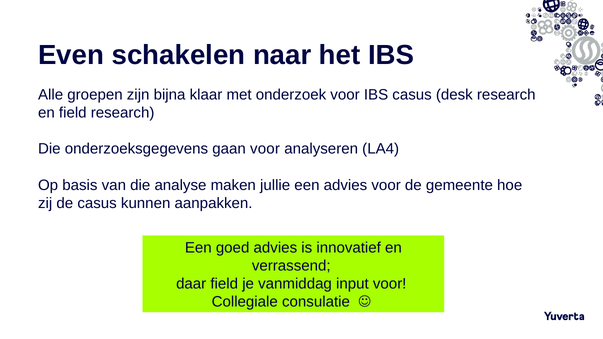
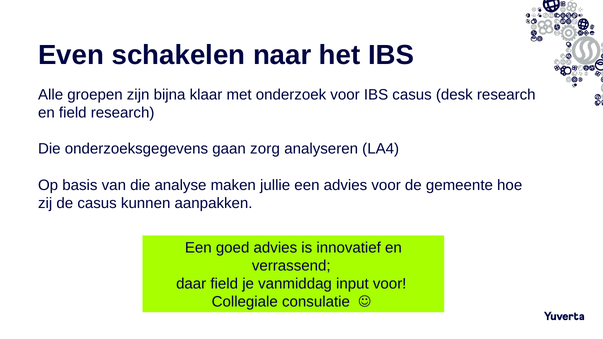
gaan voor: voor -> zorg
